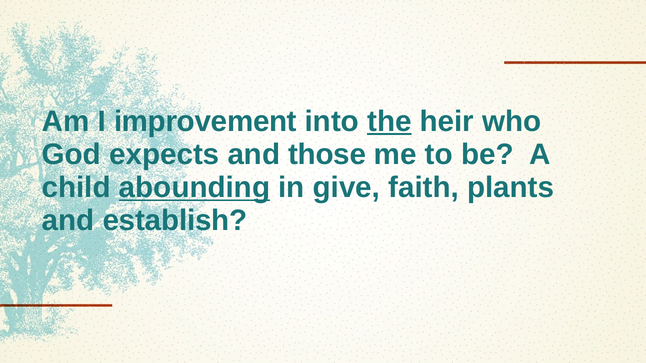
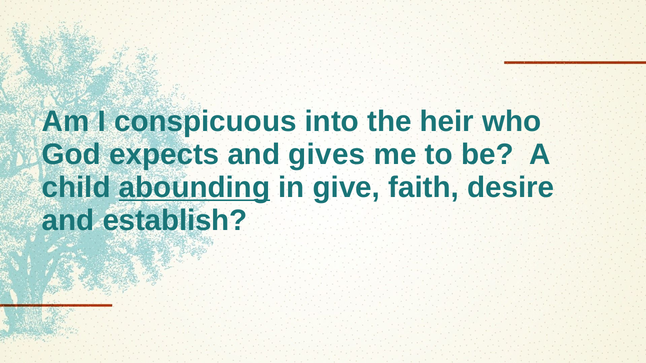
improvement: improvement -> conspicuous
the underline: present -> none
those: those -> gives
plants: plants -> desire
